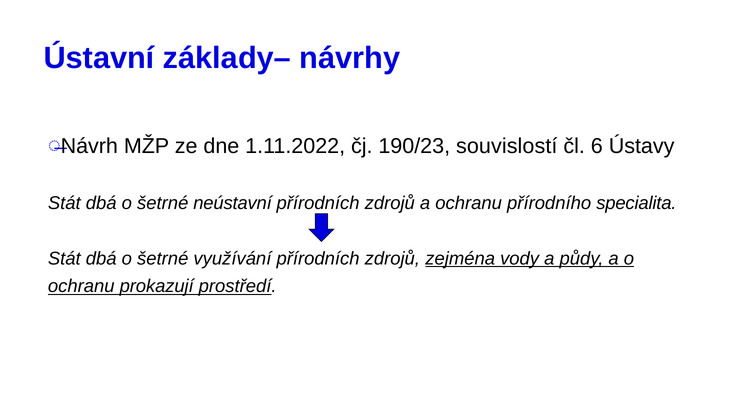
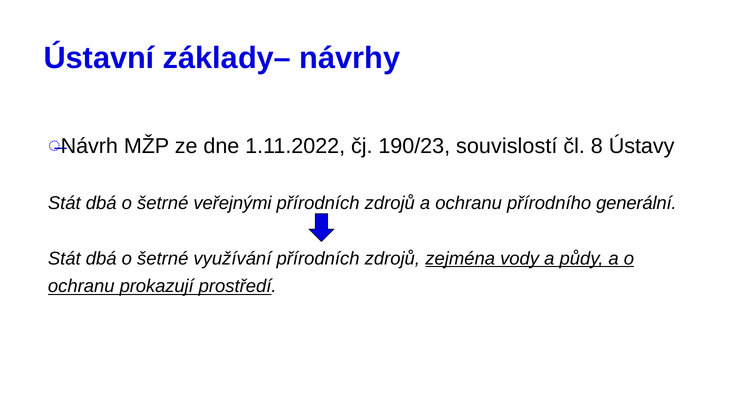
6: 6 -> 8
neústavní: neústavní -> veřejnými
specialita: specialita -> generální
